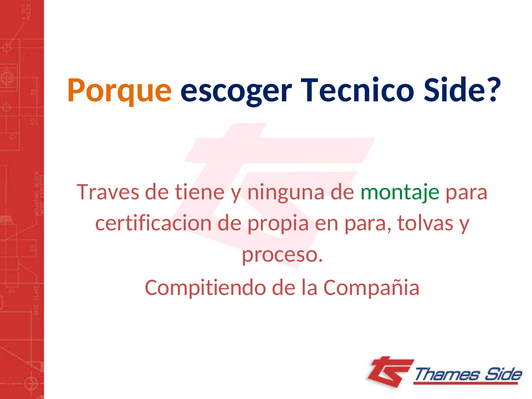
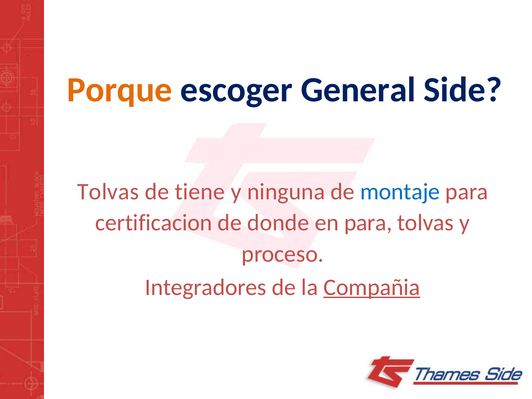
Tecnico: Tecnico -> General
Traves at (108, 192): Traves -> Tolvas
montaje colour: green -> blue
propia: propia -> donde
Compitiendo: Compitiendo -> Integradores
Compañia underline: none -> present
